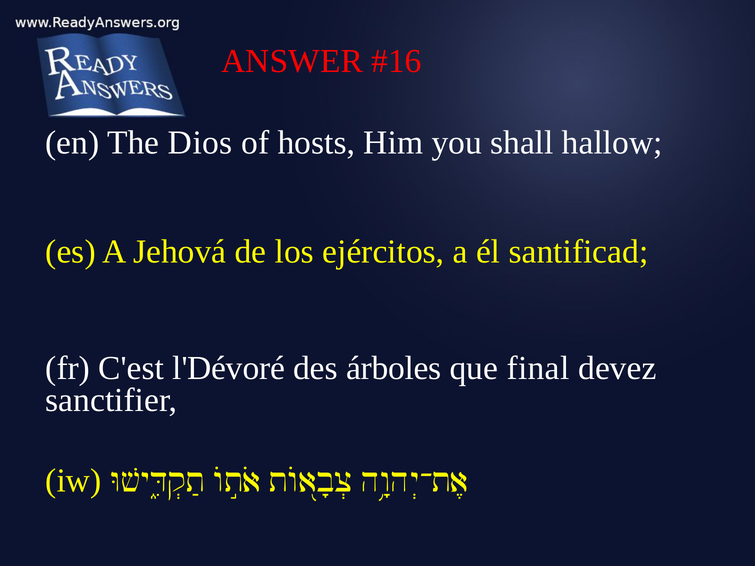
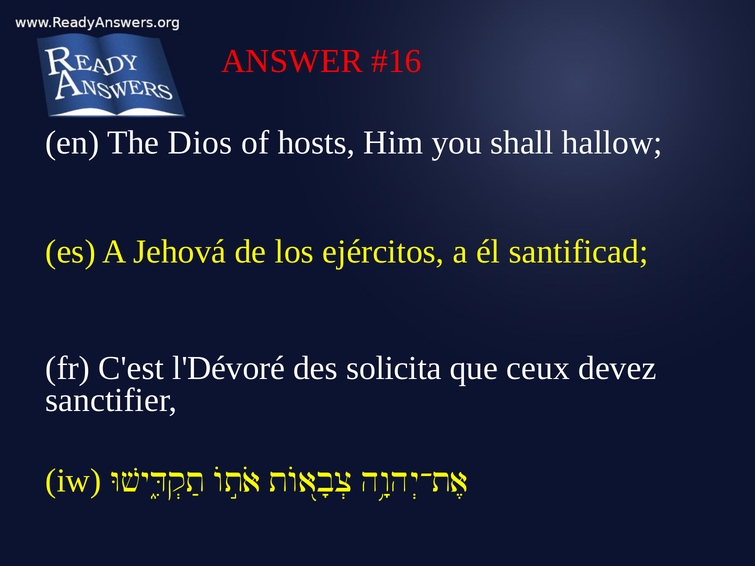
árboles: árboles -> solicita
final: final -> ceux
